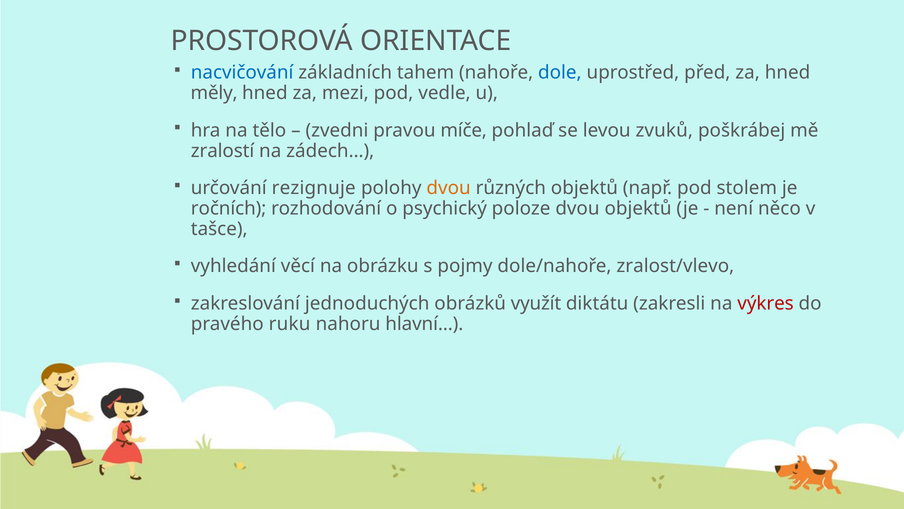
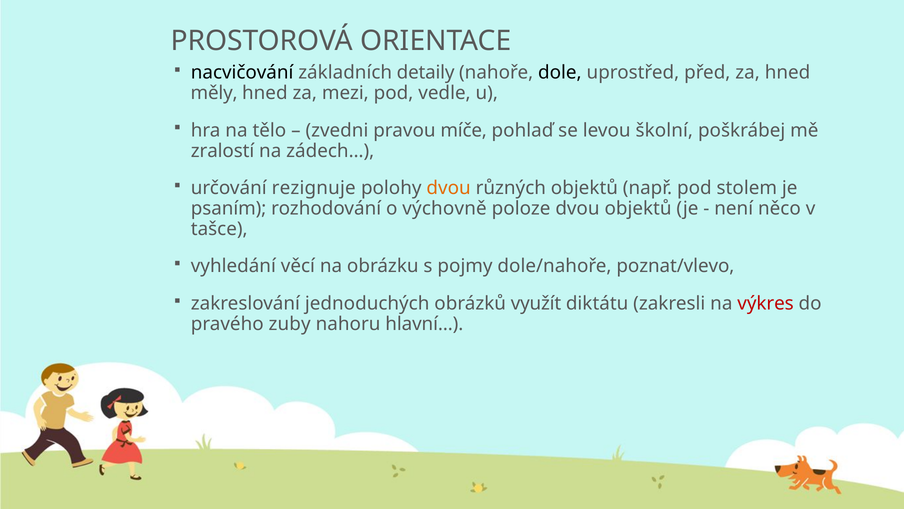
nacvičování colour: blue -> black
tahem: tahem -> detaily
dole colour: blue -> black
zvuků: zvuků -> školní
ročních: ročních -> psaním
psychický: psychický -> výchovně
zralost/vlevo: zralost/vlevo -> poznat/vlevo
ruku: ruku -> zuby
